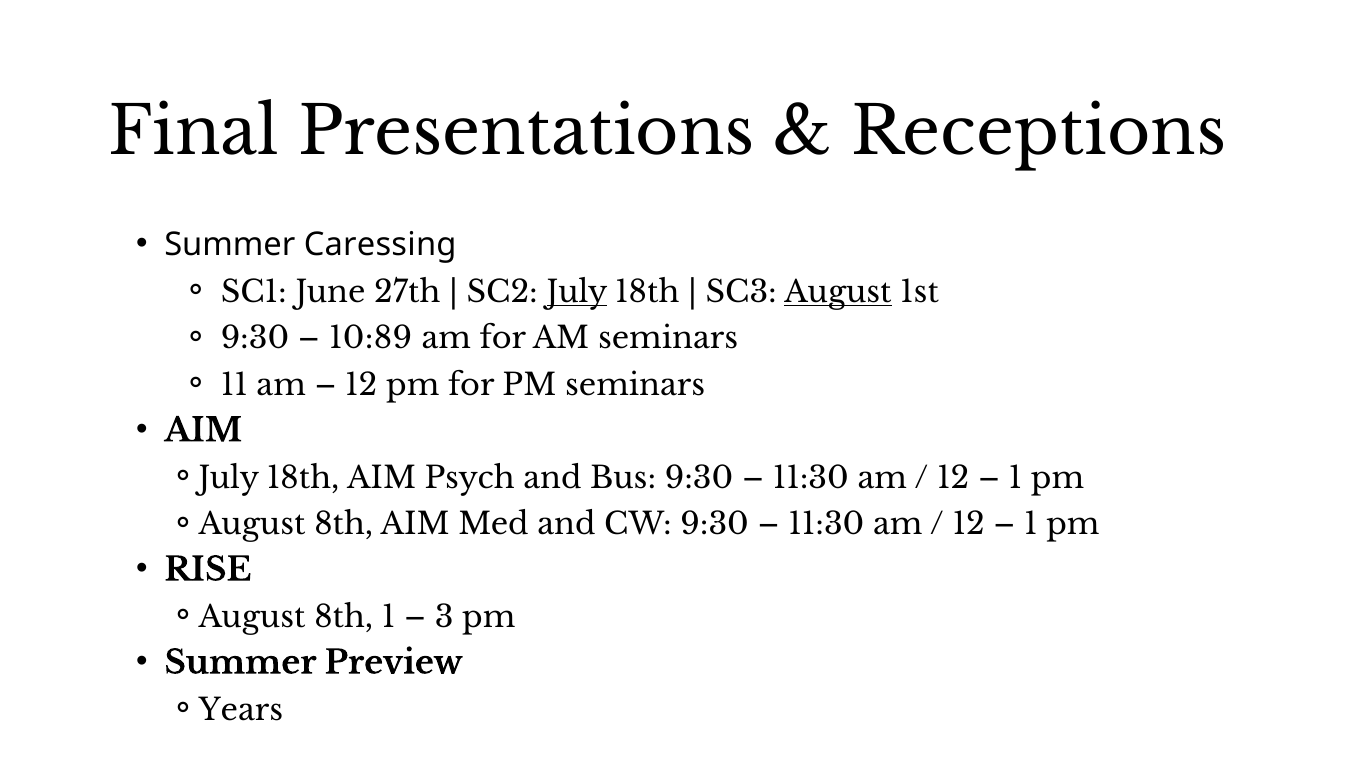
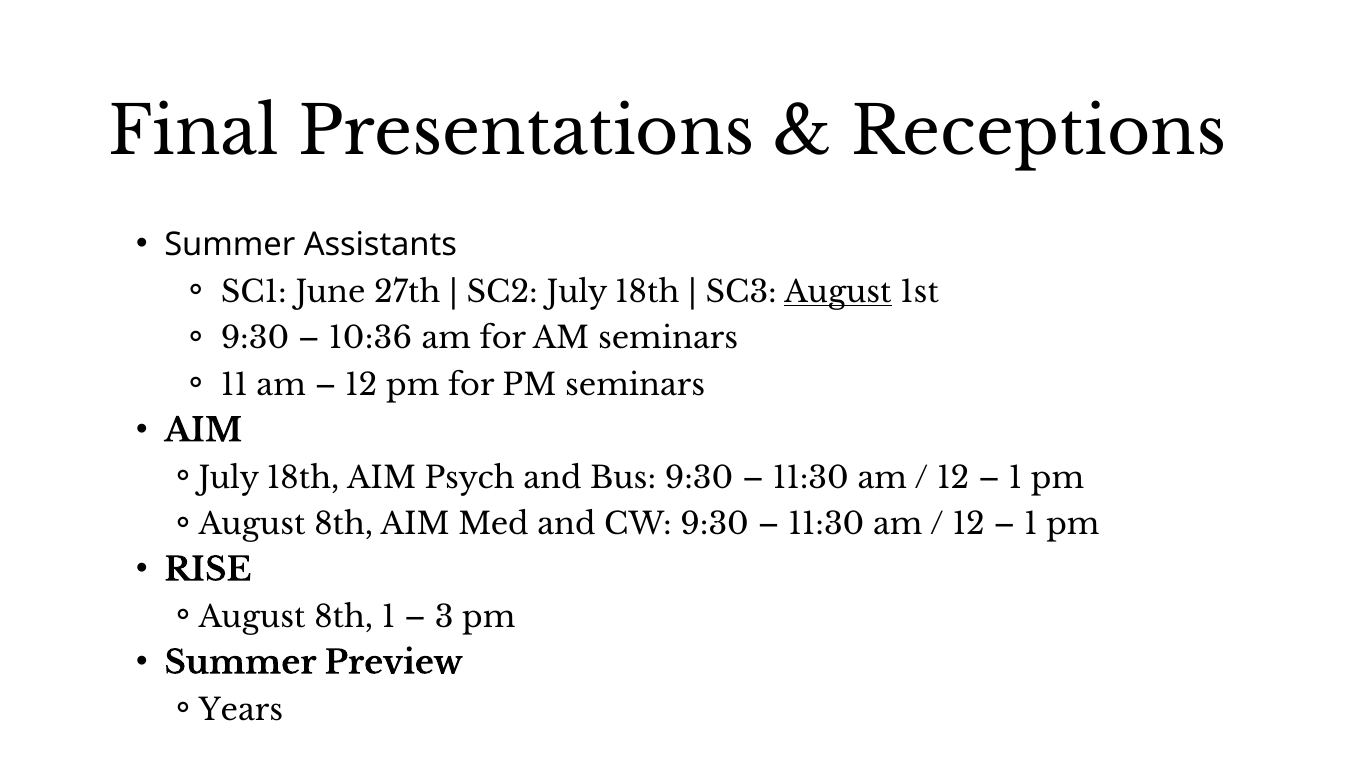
Caressing: Caressing -> Assistants
July at (577, 292) underline: present -> none
10:89: 10:89 -> 10:36
